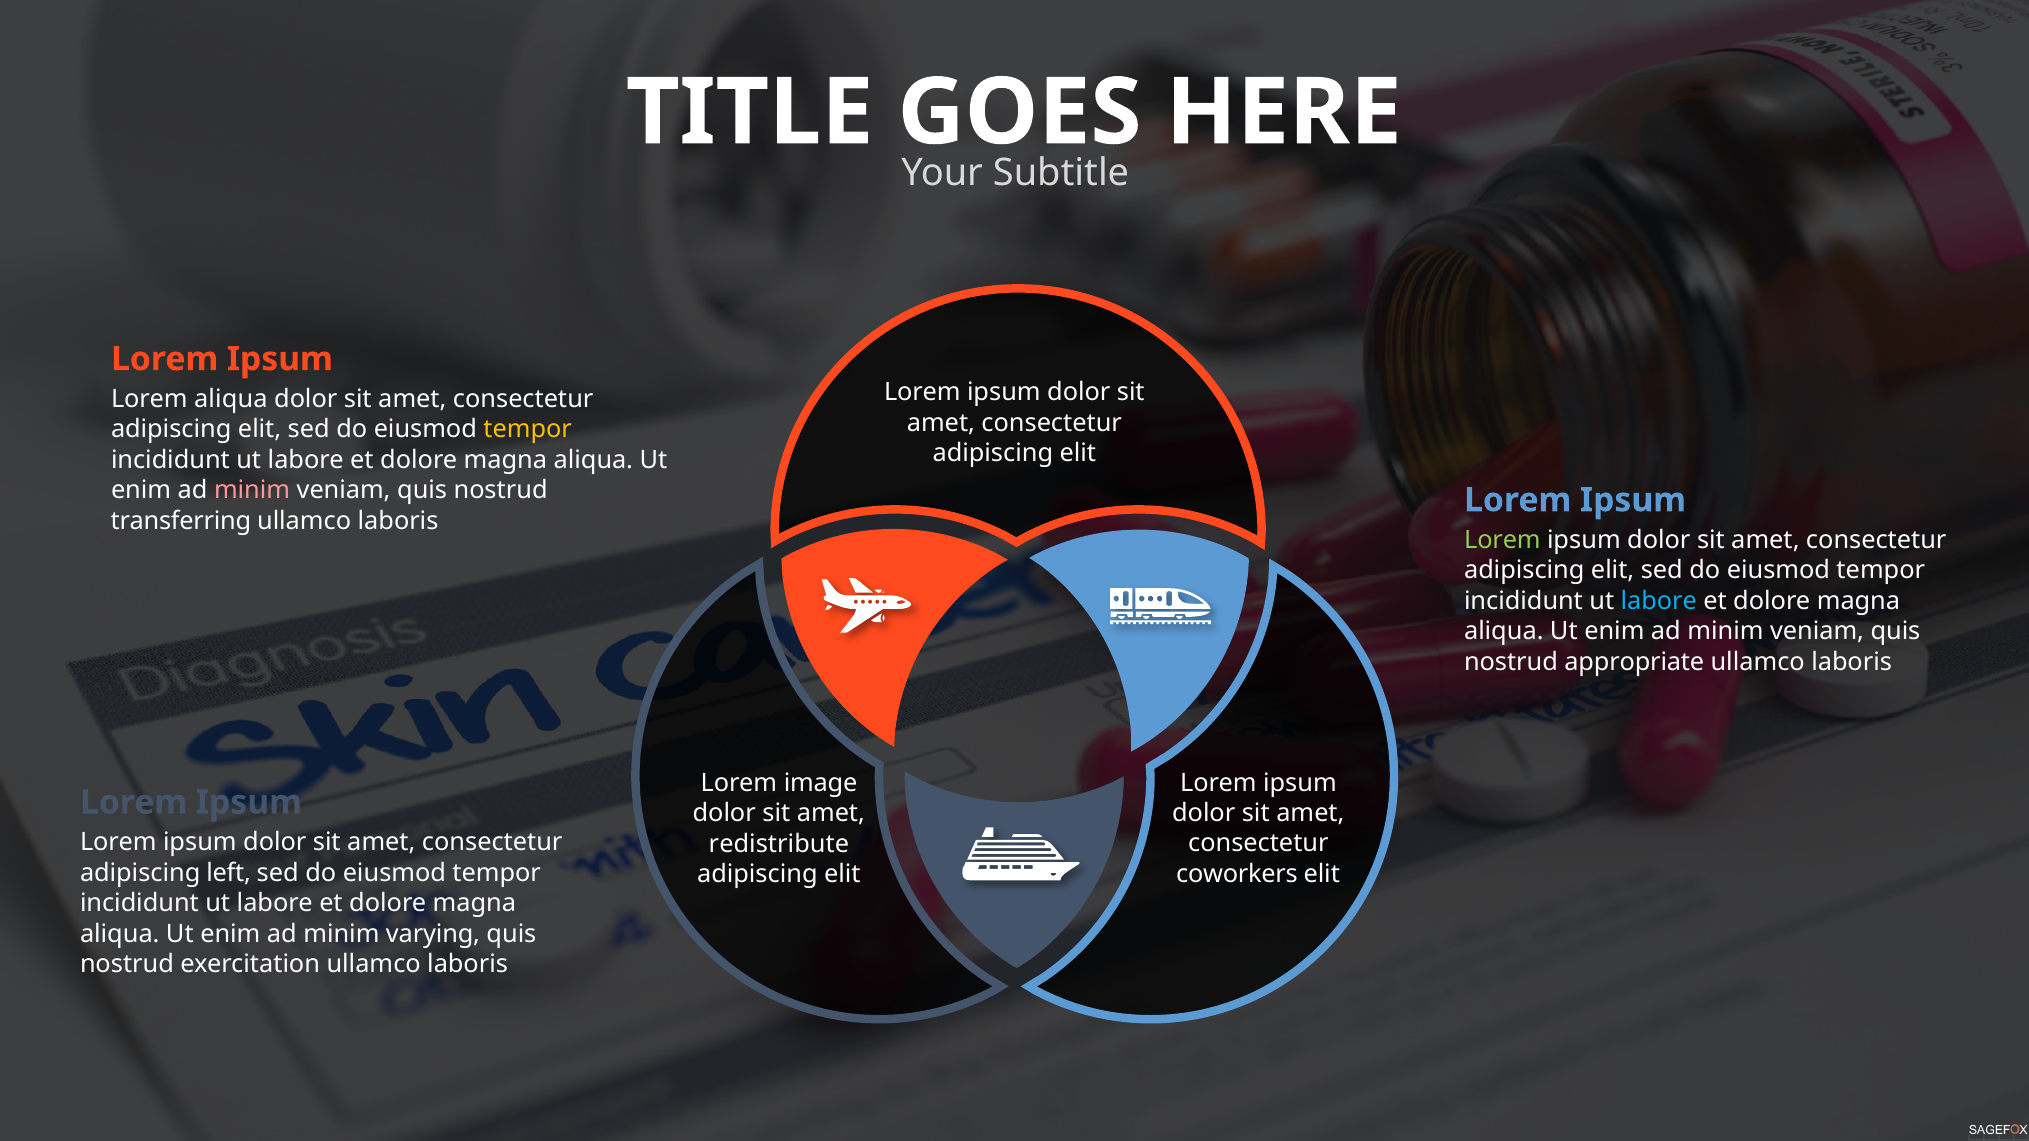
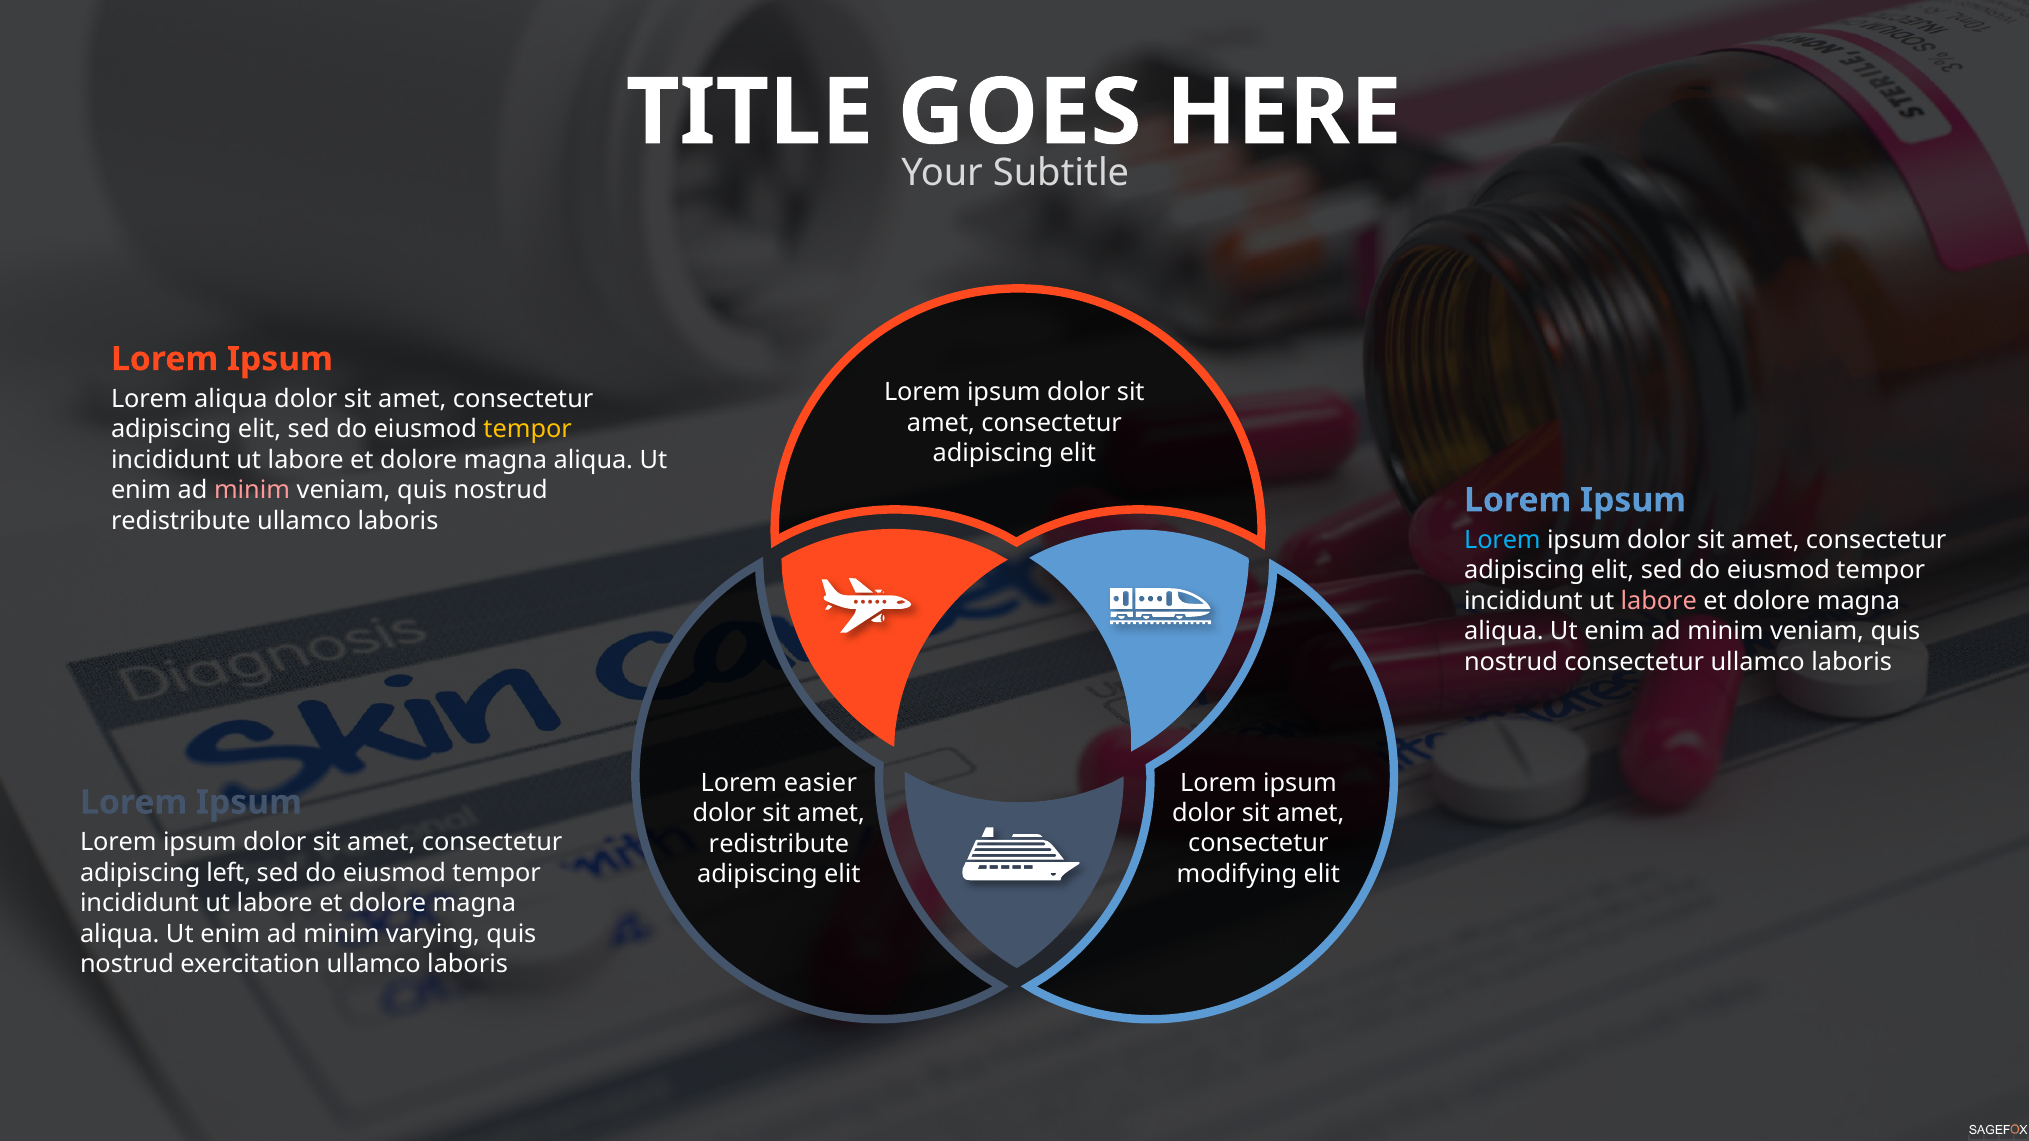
transferring at (181, 521): transferring -> redistribute
Lorem at (1502, 540) colour: light green -> light blue
labore at (1659, 601) colour: light blue -> pink
nostrud appropriate: appropriate -> consectetur
image: image -> easier
coworkers: coworkers -> modifying
